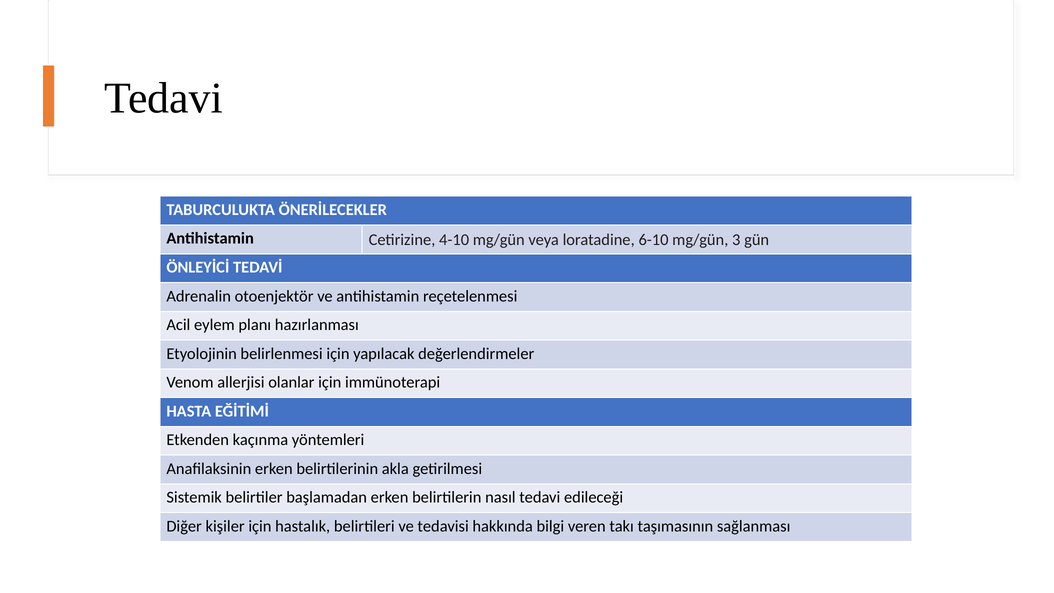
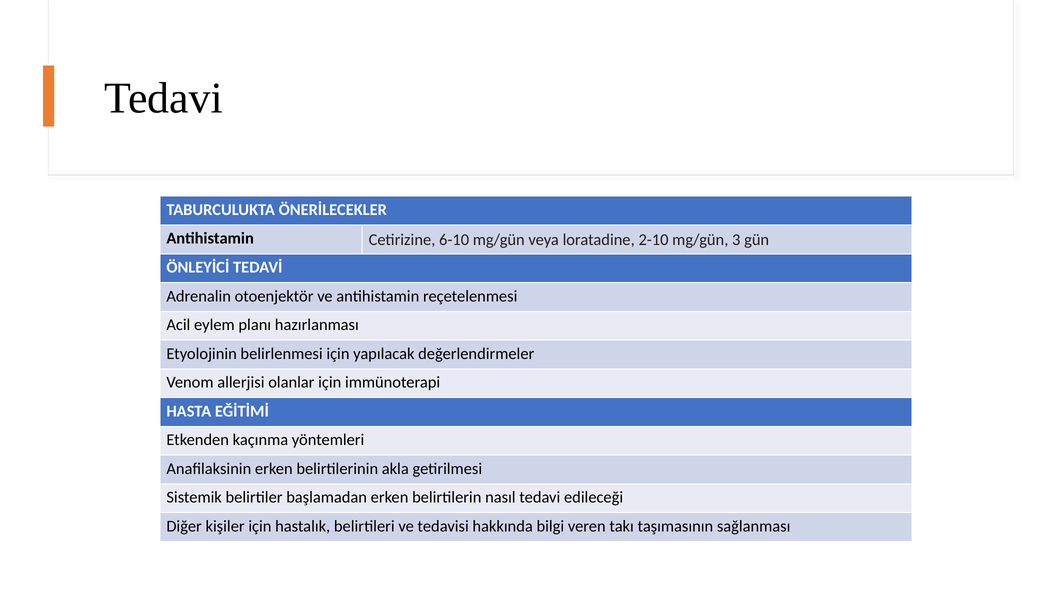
4-10: 4-10 -> 6-10
6-10: 6-10 -> 2-10
